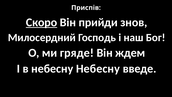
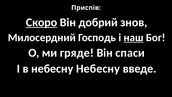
прийди: прийди -> добрий
наш underline: none -> present
ждем: ждем -> спаси
